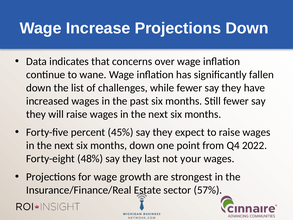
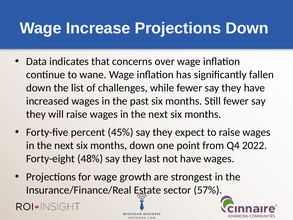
not your: your -> have
